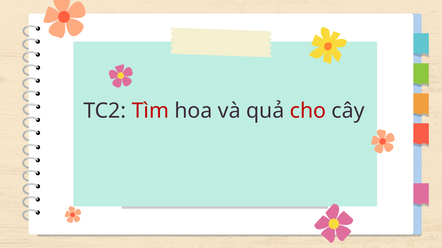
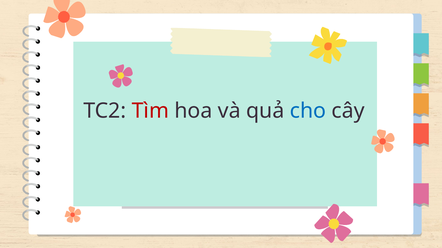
cho colour: red -> blue
